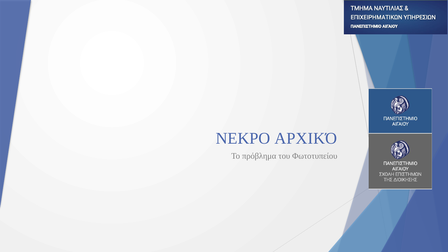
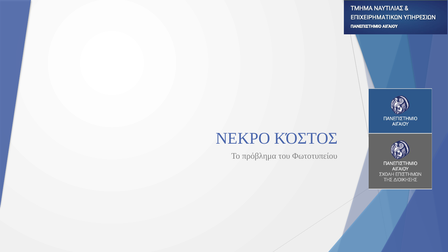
ΑΡΧΙΚΌ: ΑΡΧΙΚΌ -> ΚΌΣΤΟΣ
